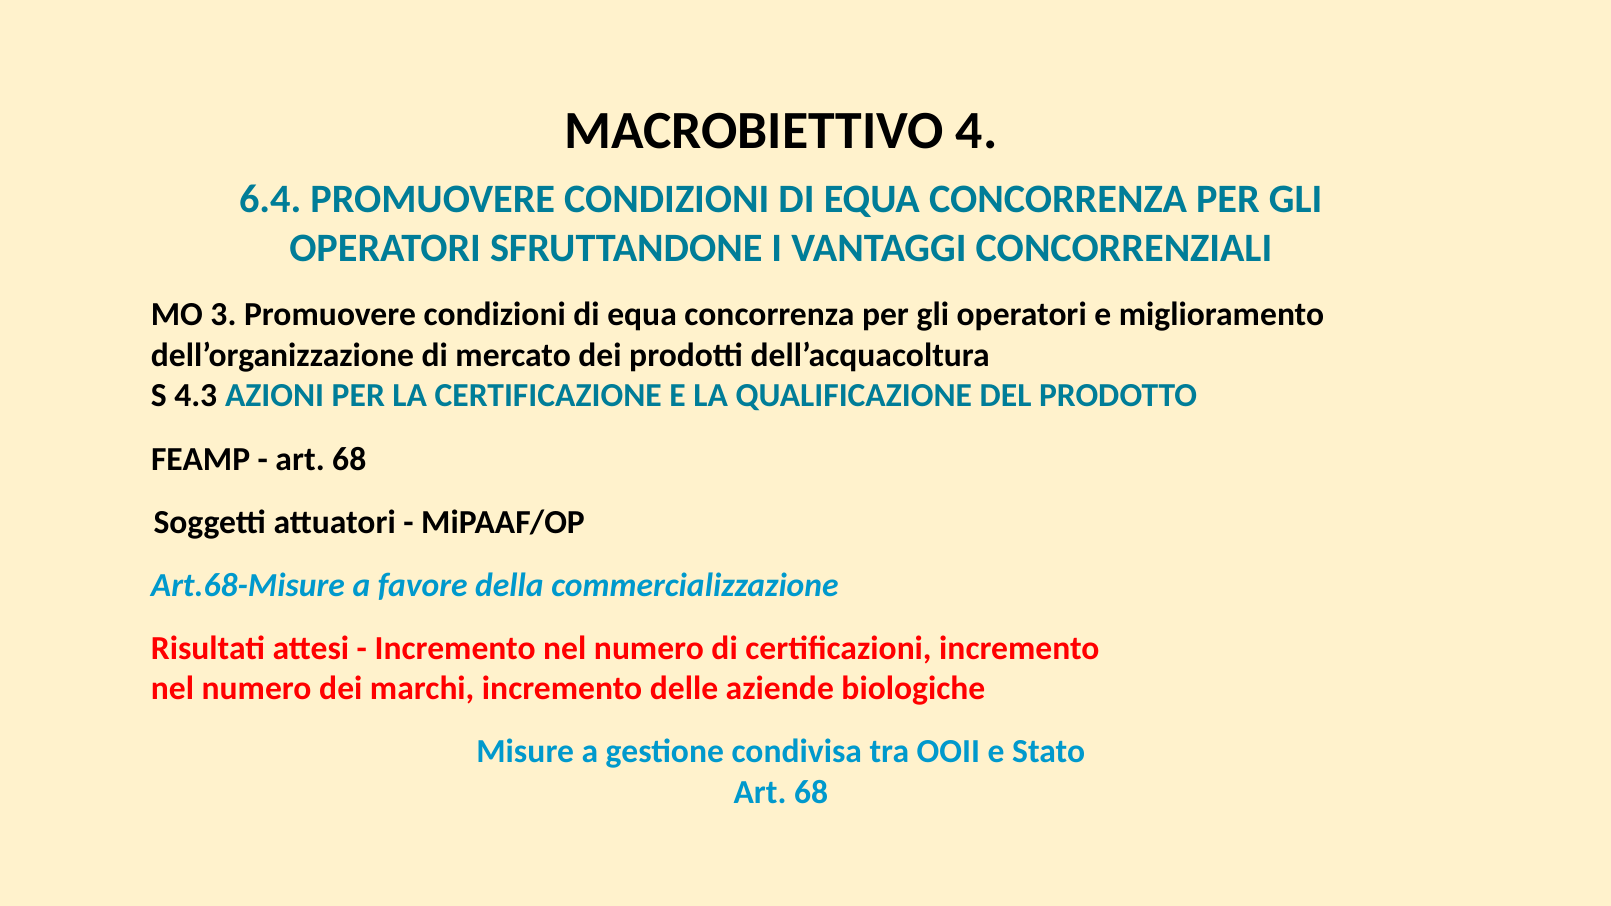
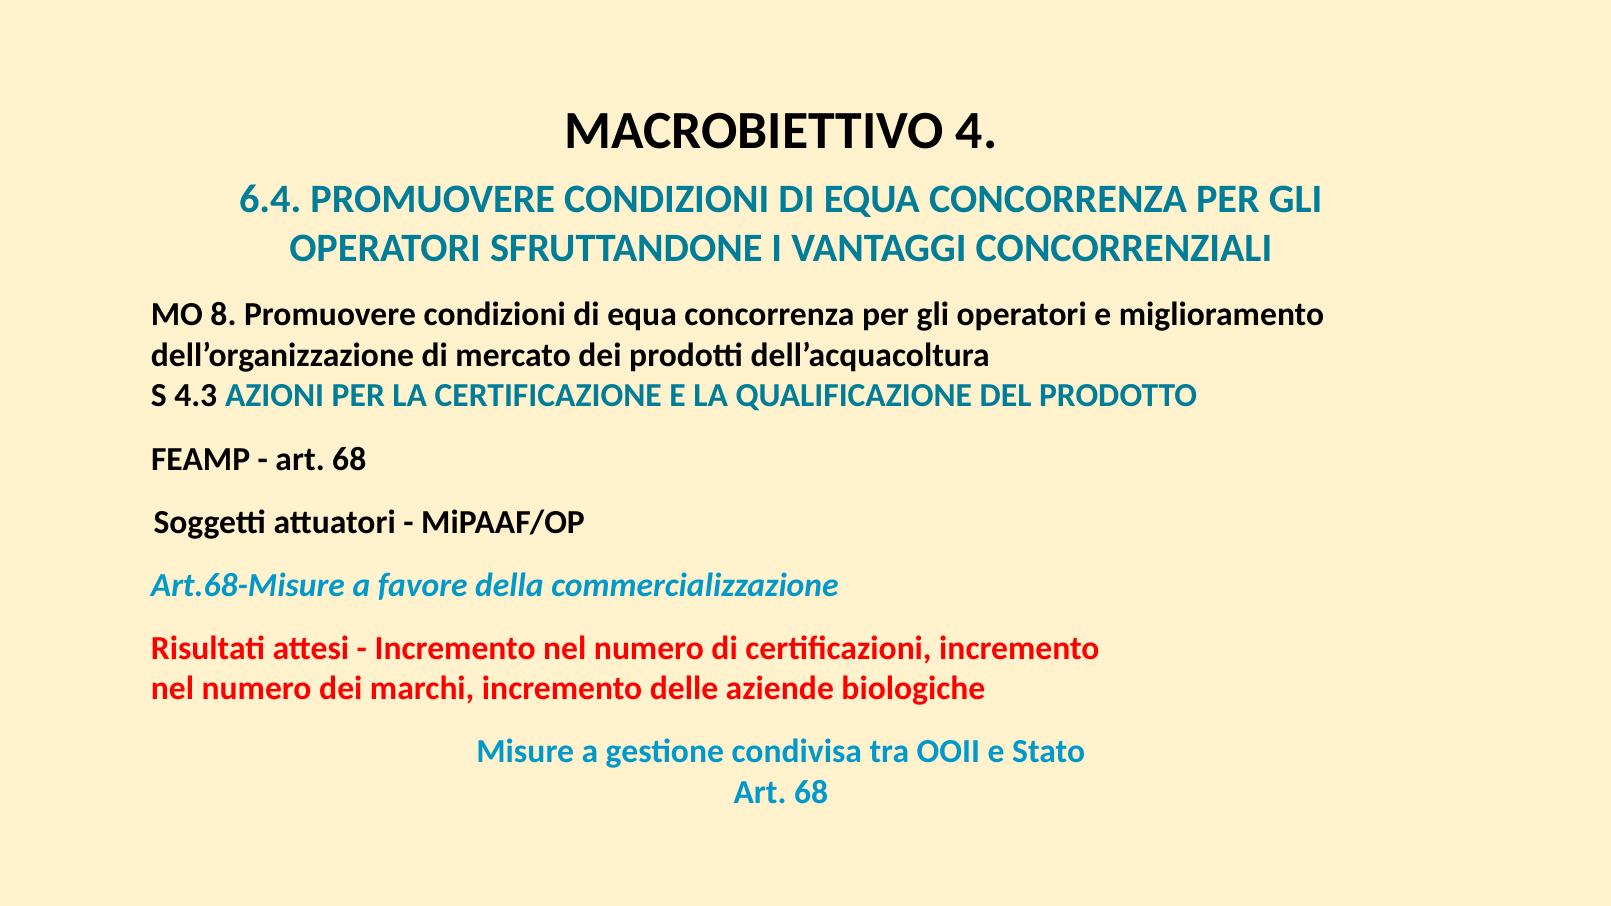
3: 3 -> 8
